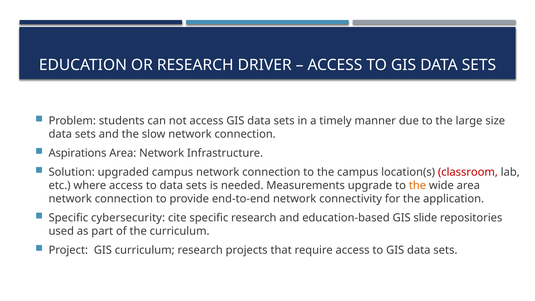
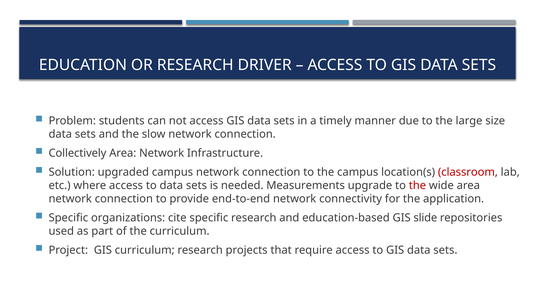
Aspirations: Aspirations -> Collectively
the at (417, 185) colour: orange -> red
cybersecurity: cybersecurity -> organizations
